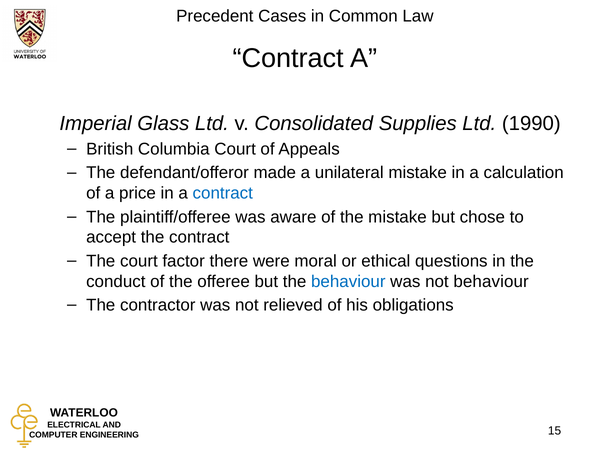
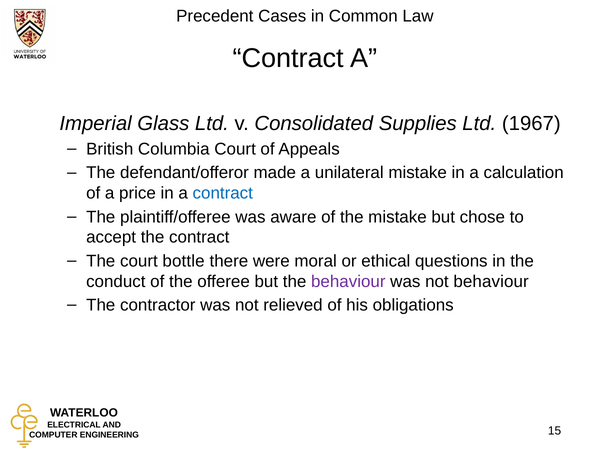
1990: 1990 -> 1967
factor: factor -> bottle
behaviour at (348, 281) colour: blue -> purple
